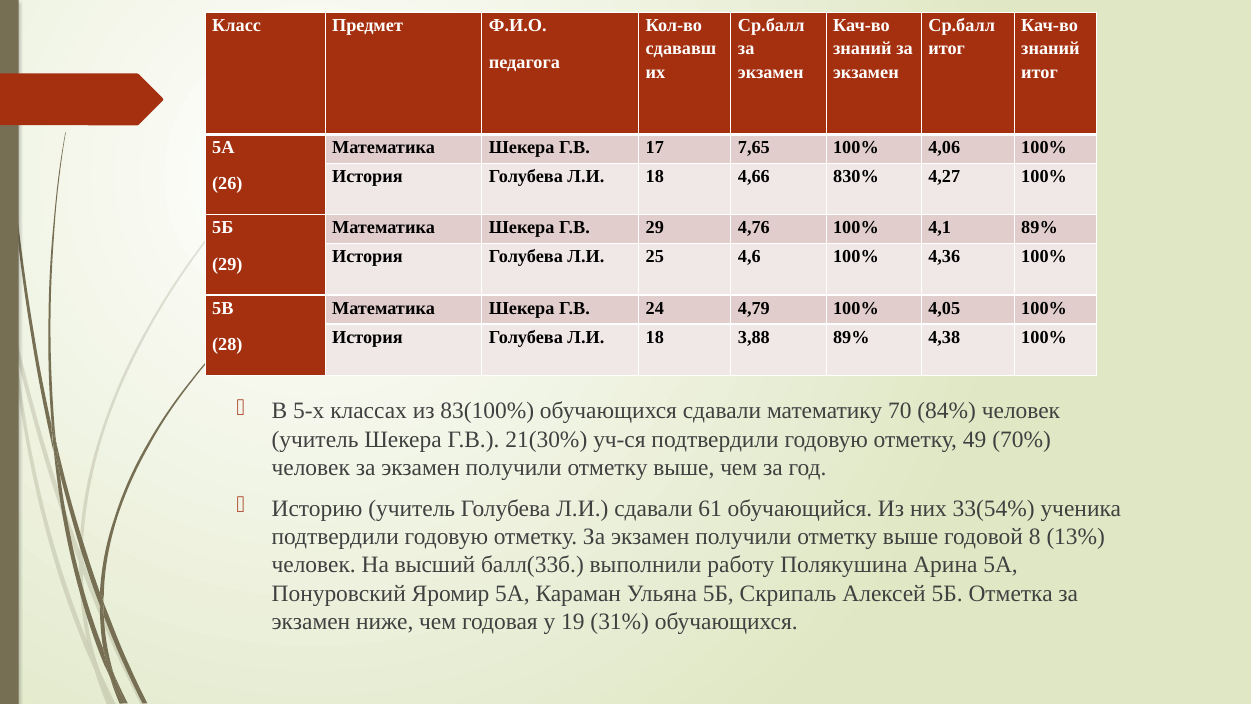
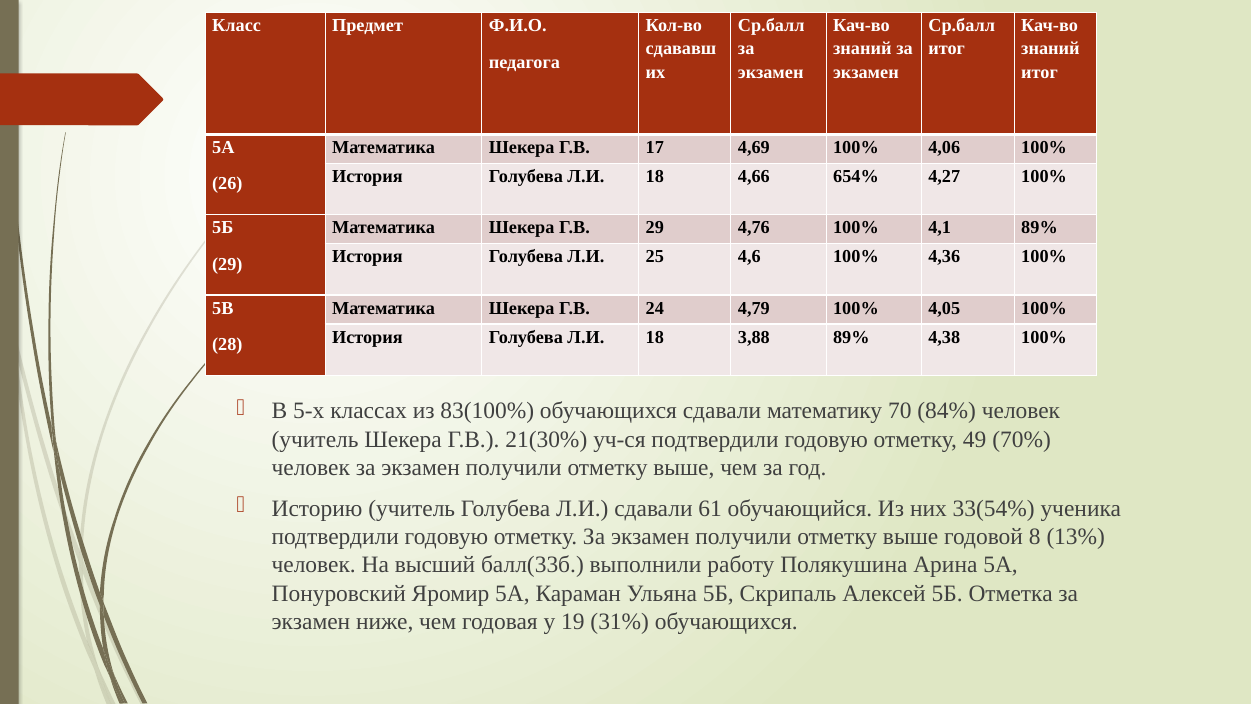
7,65: 7,65 -> 4,69
830%: 830% -> 654%
